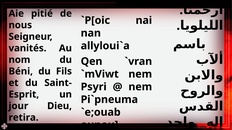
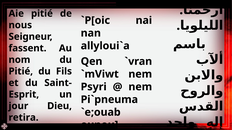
vanités: vanités -> fassent
Béni at (21, 72): Béni -> Pitié
